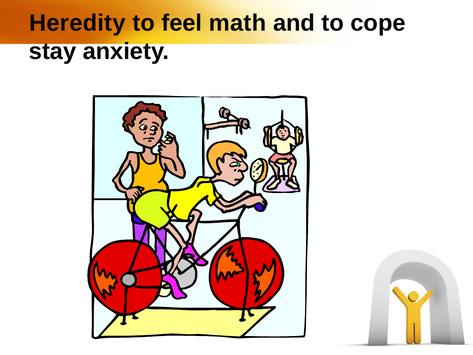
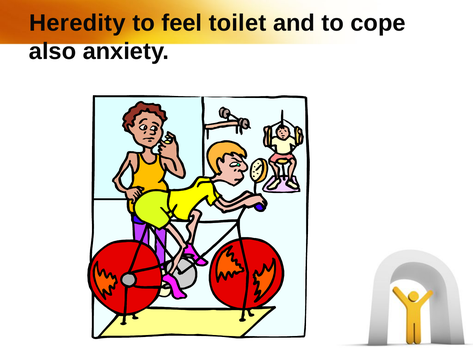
math: math -> toilet
stay: stay -> also
